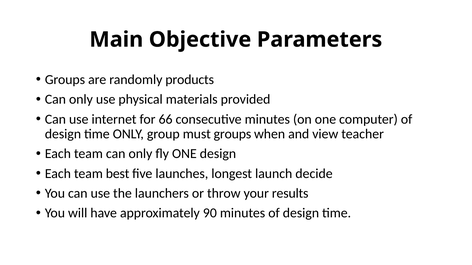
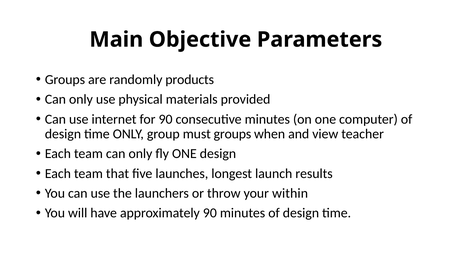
for 66: 66 -> 90
best: best -> that
decide: decide -> results
results: results -> within
